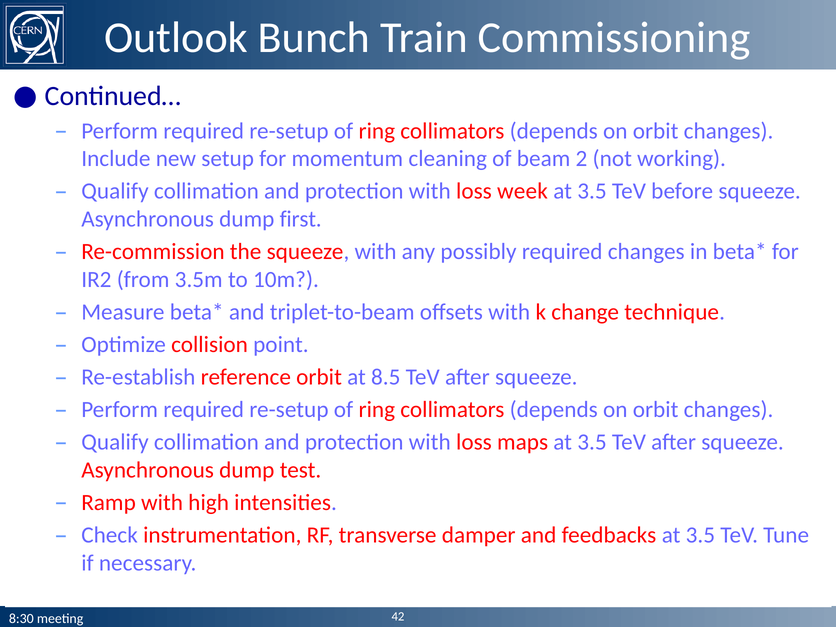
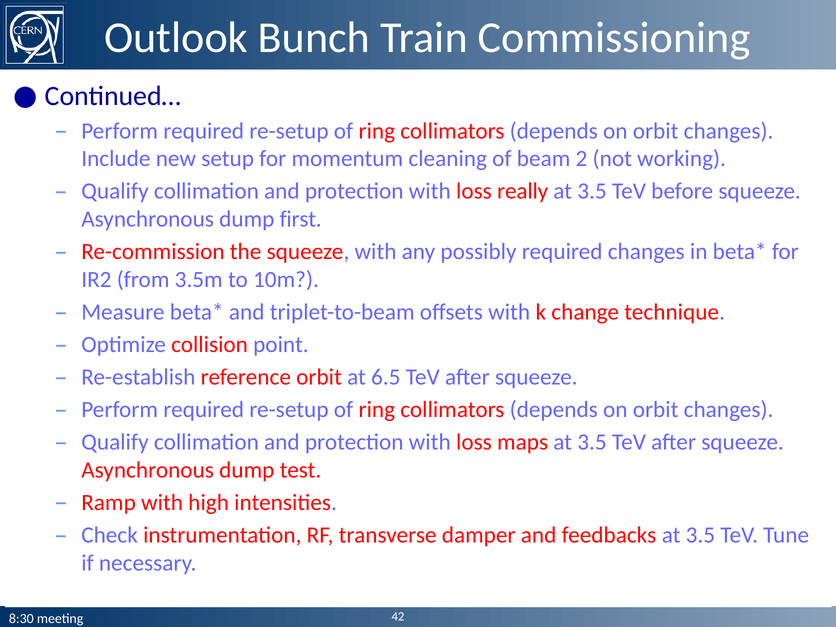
week: week -> really
8.5: 8.5 -> 6.5
